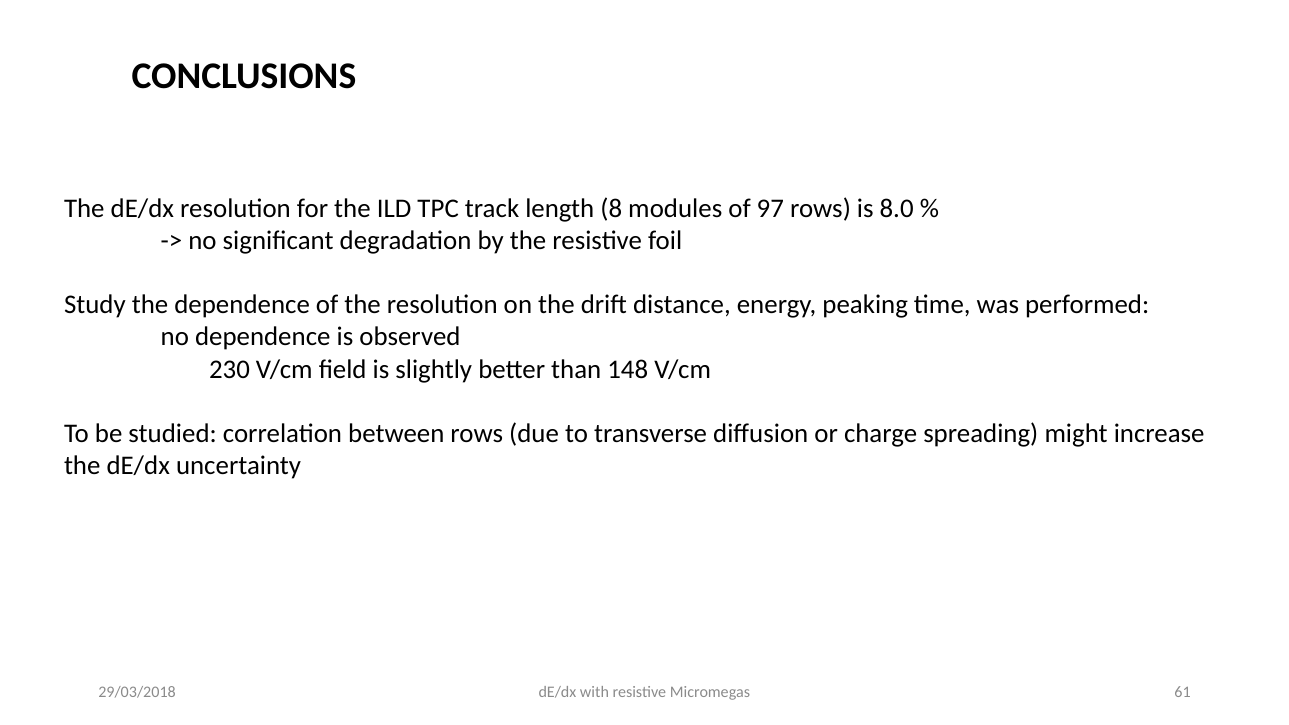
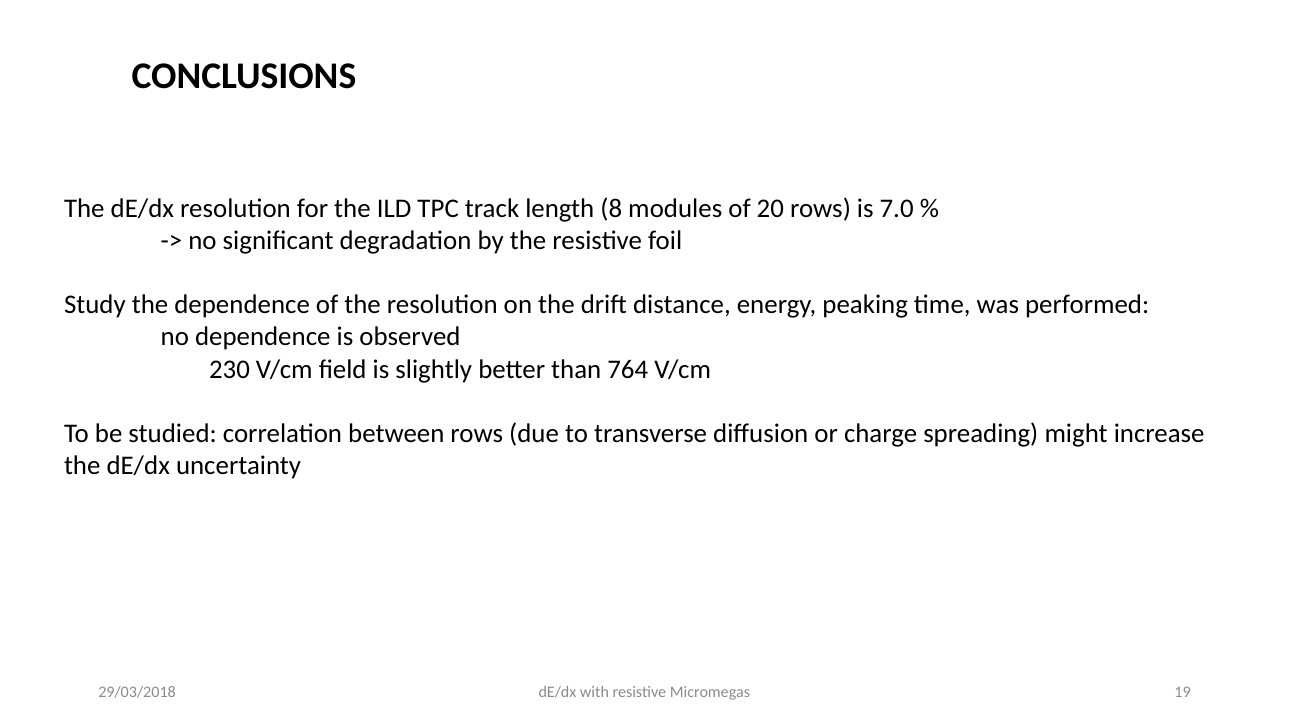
97: 97 -> 20
8.0: 8.0 -> 7.0
148: 148 -> 764
61: 61 -> 19
